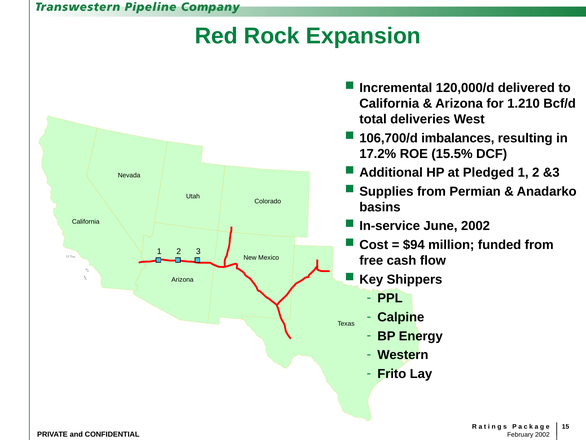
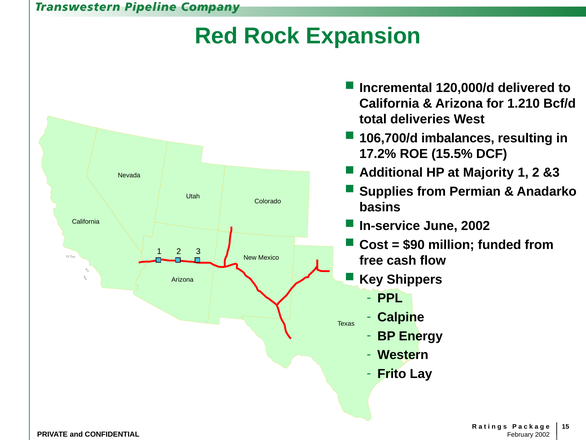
Pledged: Pledged -> Majority
$94: $94 -> $90
